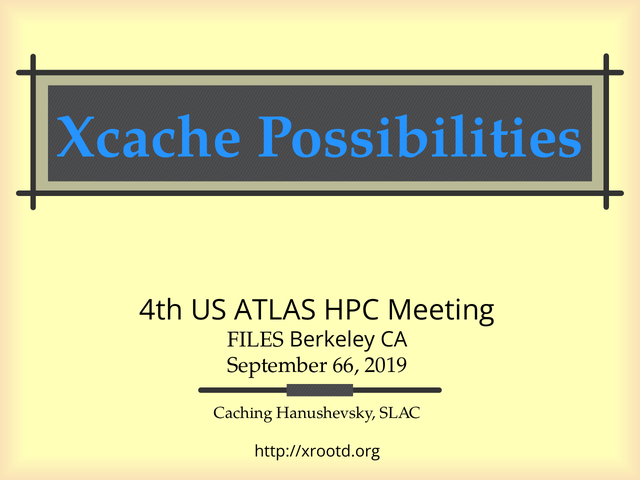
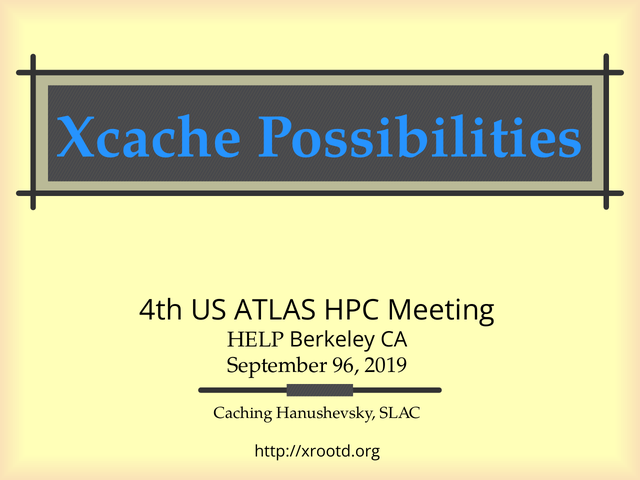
FILES: FILES -> HELP
66: 66 -> 96
